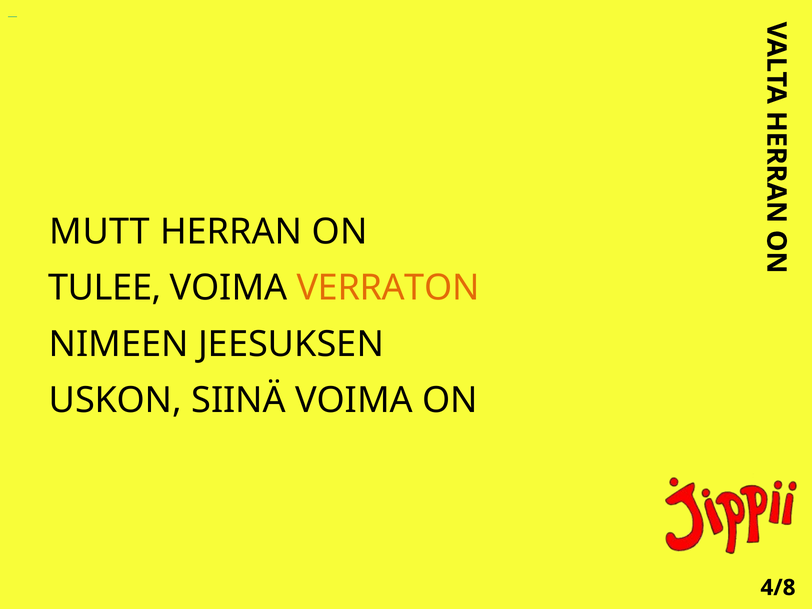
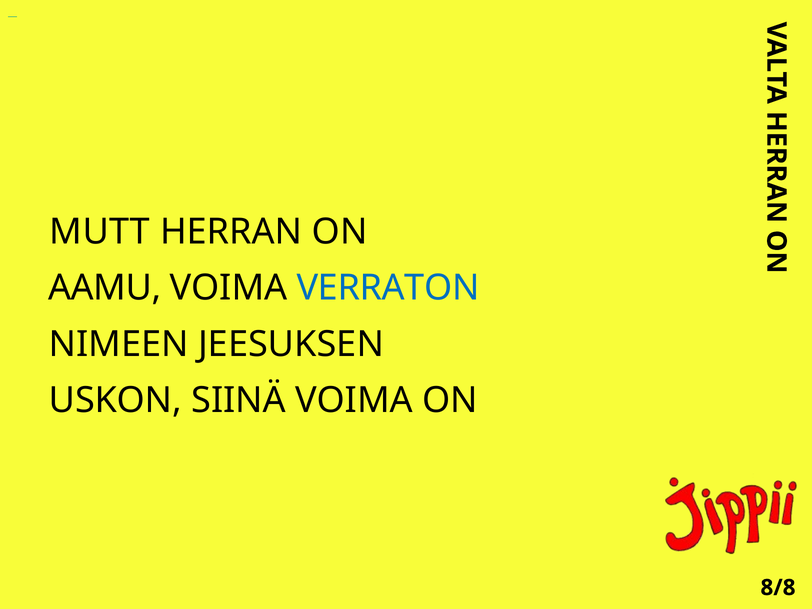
TULEE: TULEE -> AAMU
VERRATON colour: orange -> blue
4/8: 4/8 -> 8/8
